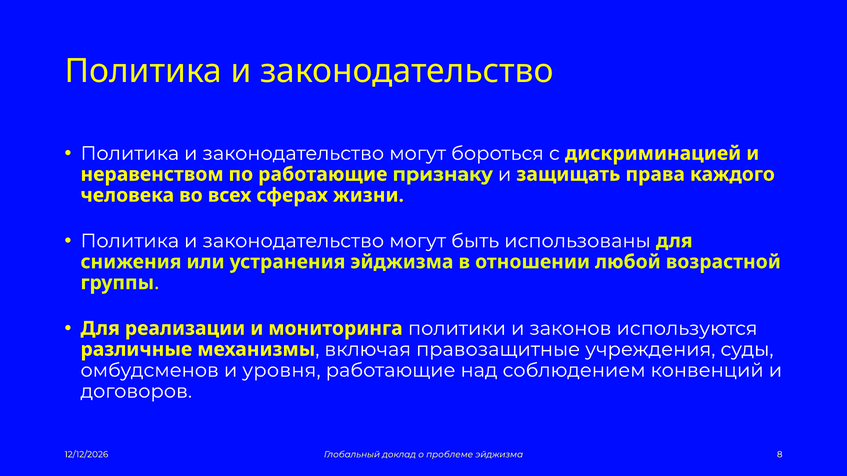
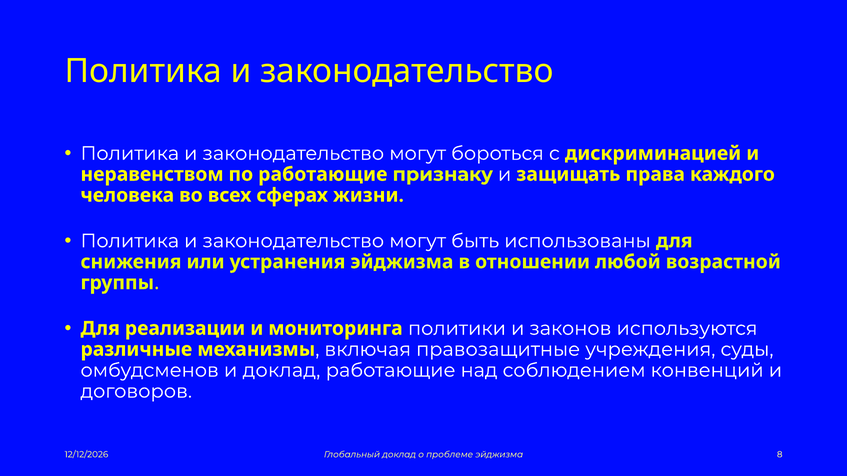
и уровня: уровня -> доклад
